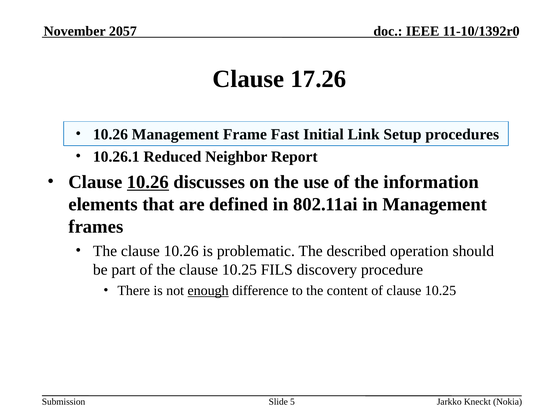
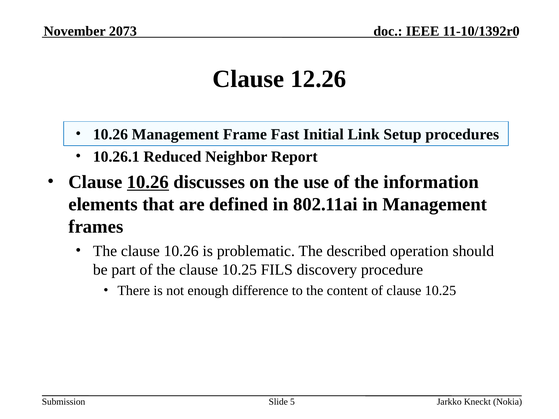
2057: 2057 -> 2073
17.26: 17.26 -> 12.26
enough underline: present -> none
